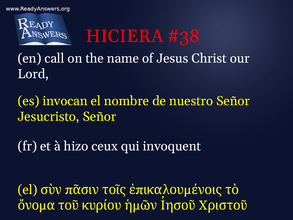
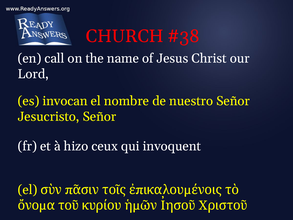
HICIERA: HICIERA -> CHURCH
